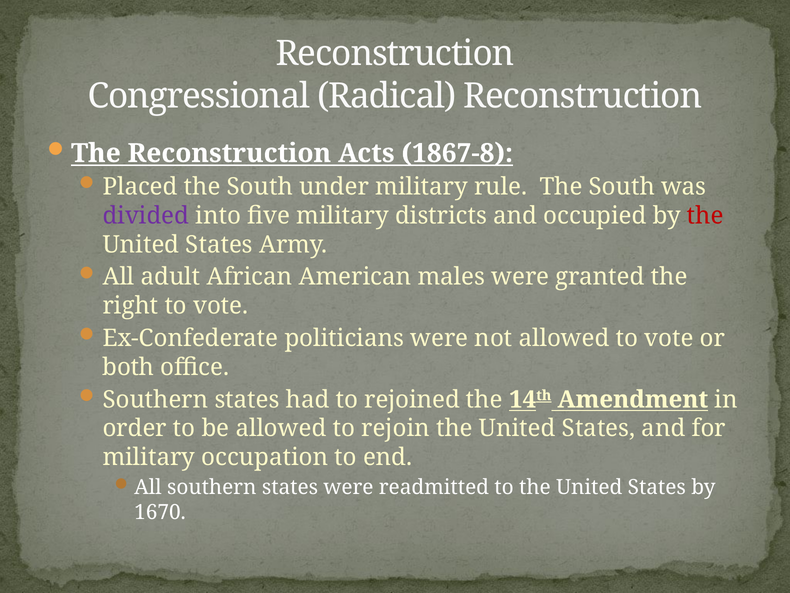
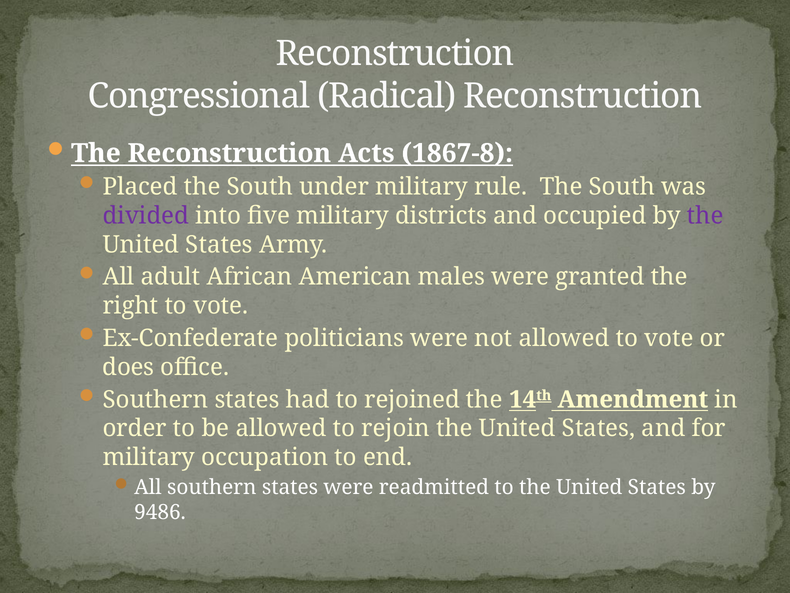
the at (705, 216) colour: red -> purple
both: both -> does
1670: 1670 -> 9486
